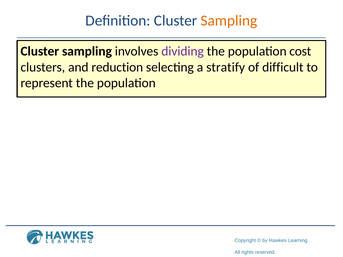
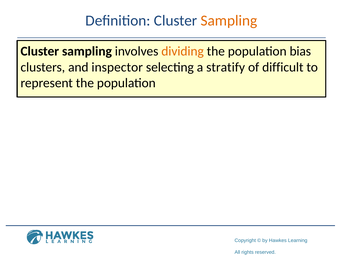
dividing colour: purple -> orange
cost: cost -> bias
reduction: reduction -> inspector
